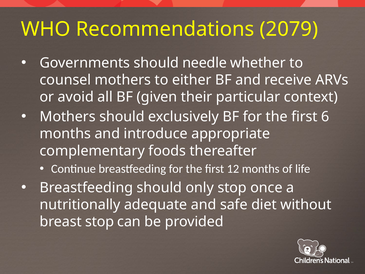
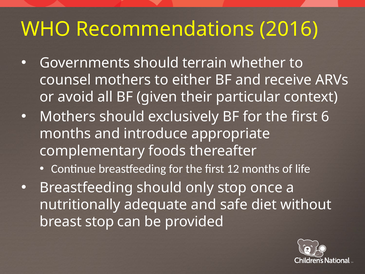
2079: 2079 -> 2016
needle: needle -> terrain
